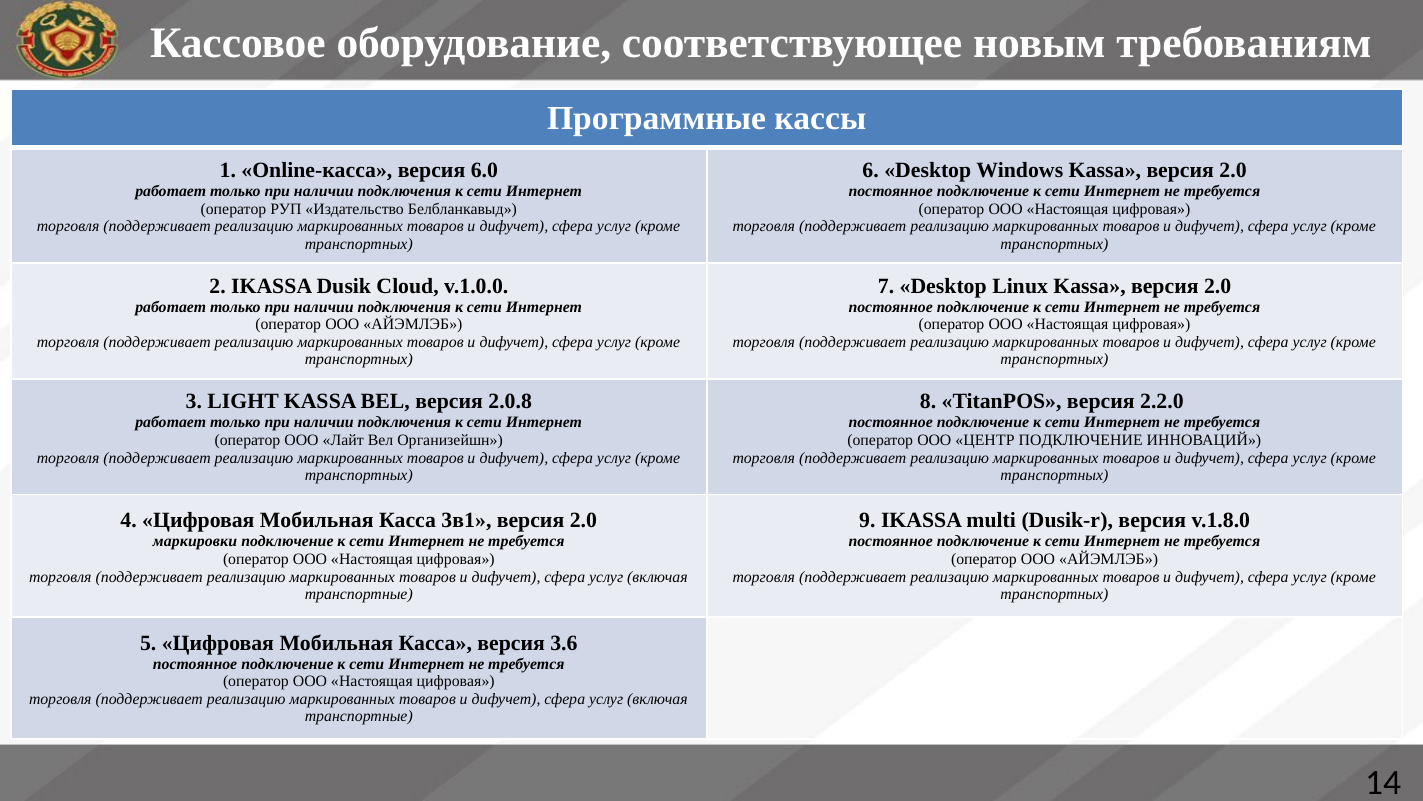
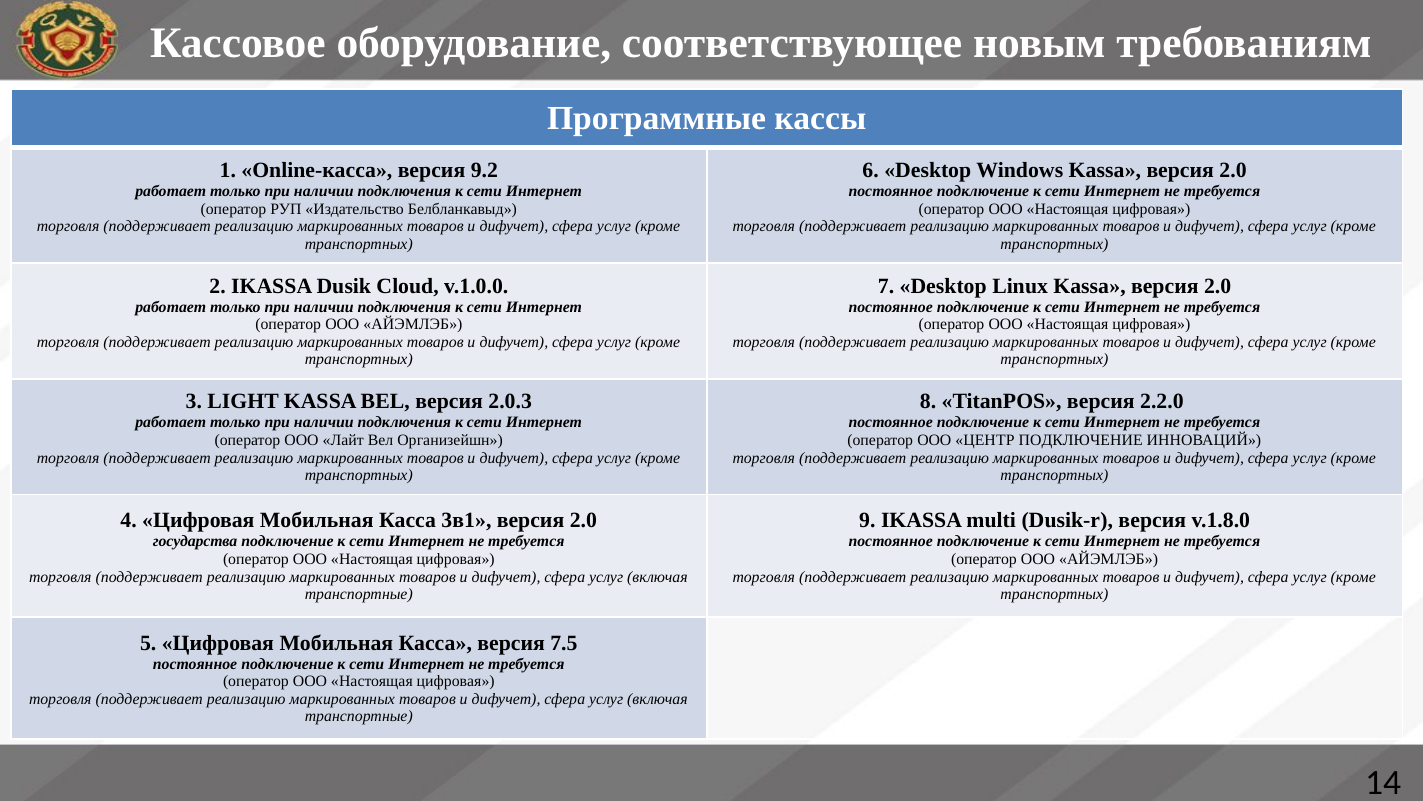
6.0: 6.0 -> 9.2
2.0.8: 2.0.8 -> 2.0.3
маркировки: маркировки -> государства
3.6: 3.6 -> 7.5
